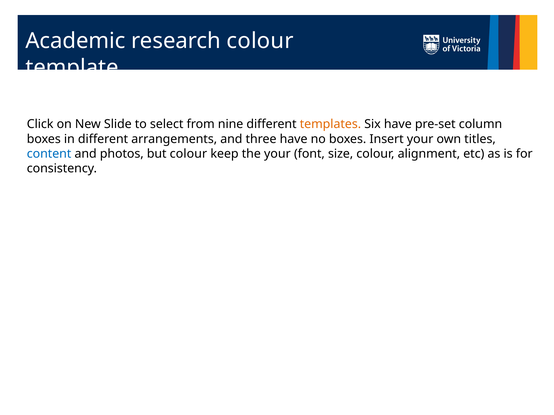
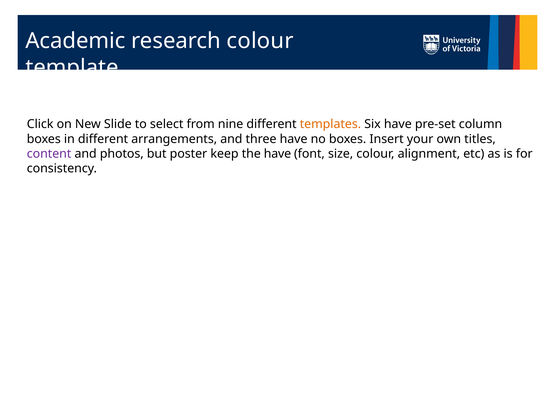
content colour: blue -> purple
but colour: colour -> poster
the your: your -> have
